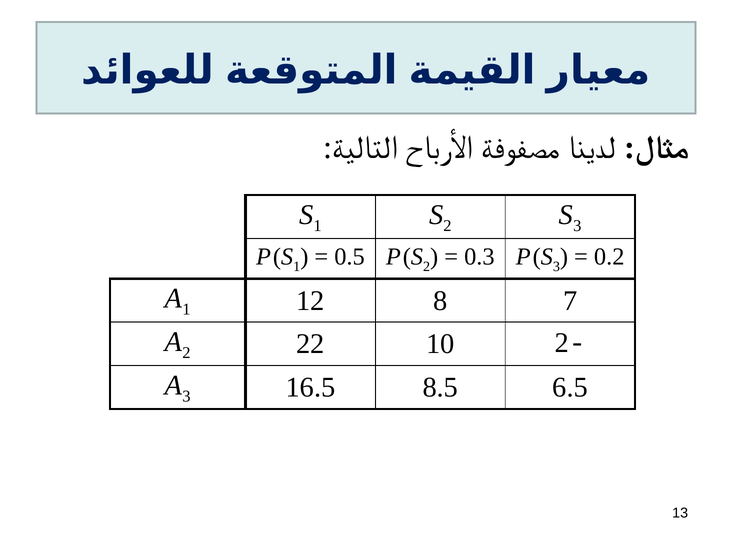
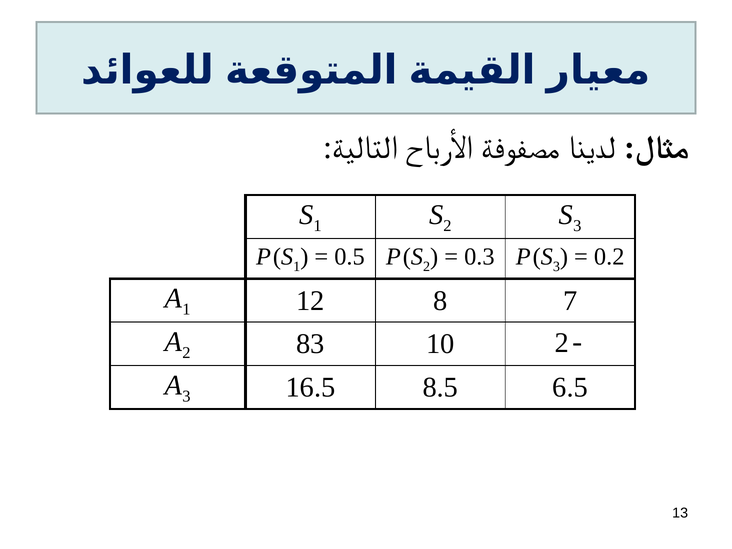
22: 22 -> 83
